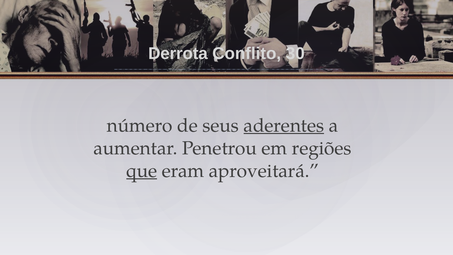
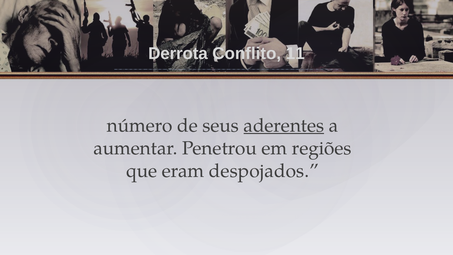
30: 30 -> 11
que underline: present -> none
aproveitará: aproveitará -> despojados
